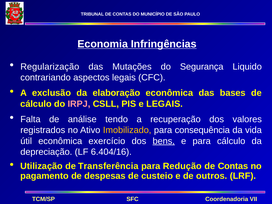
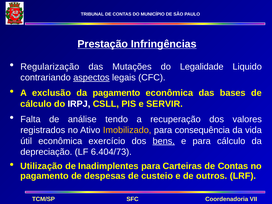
Economia: Economia -> Prestação
Segurança: Segurança -> Legalidade
aspectos underline: none -> present
da elaboração: elaboração -> pagamento
IRPJ colour: pink -> white
e LEGAIS: LEGAIS -> SERVIR
6.404/16: 6.404/16 -> 6.404/73
Transferência: Transferência -> Inadimplentes
Redução: Redução -> Carteiras
